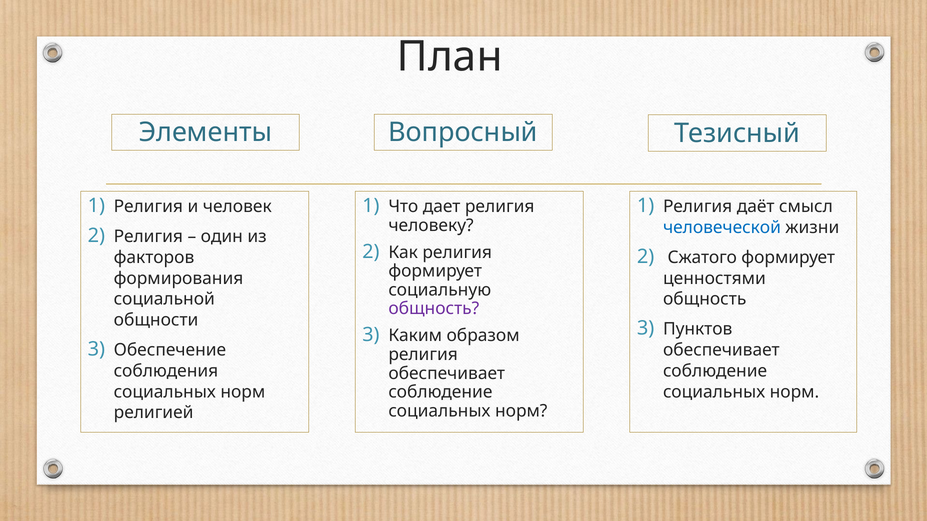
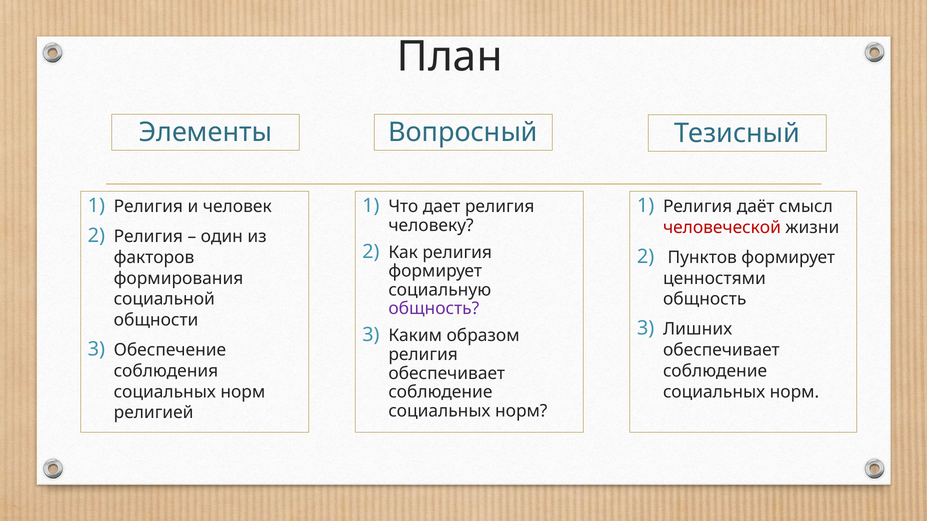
человеческой colour: blue -> red
Сжатого: Сжатого -> Пунктов
Пунктов: Пунктов -> Лишних
